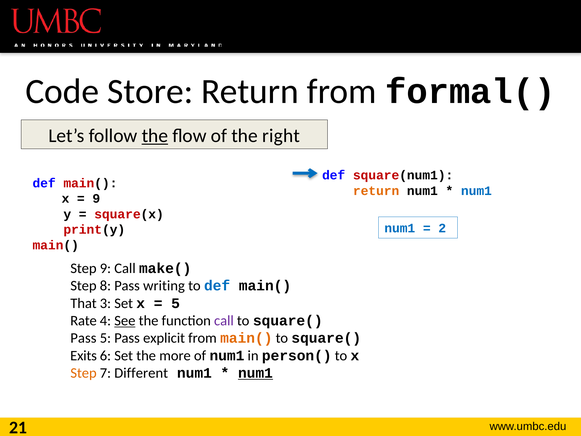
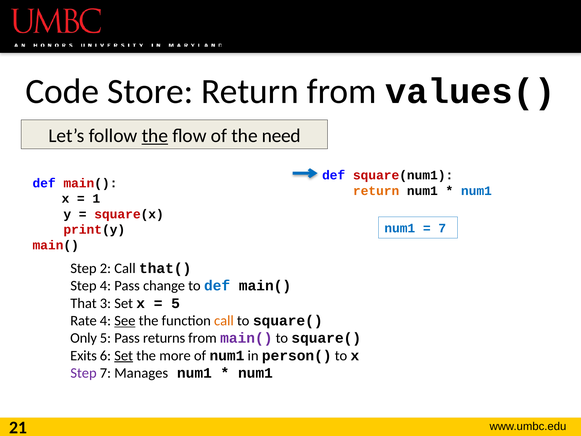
formal(: formal( -> values(
right: right -> need
9 at (96, 199): 9 -> 1
2 at (442, 228): 2 -> 7
Step 9: 9 -> 2
make(: make( -> that(
Step 8: 8 -> 4
writing: writing -> change
call at (224, 321) colour: purple -> orange
Pass at (83, 338): Pass -> Only
explicit: explicit -> returns
main( at (246, 338) colour: orange -> purple
Set at (124, 355) underline: none -> present
Step at (84, 373) colour: orange -> purple
Different: Different -> Manages
num1 at (255, 373) underline: present -> none
